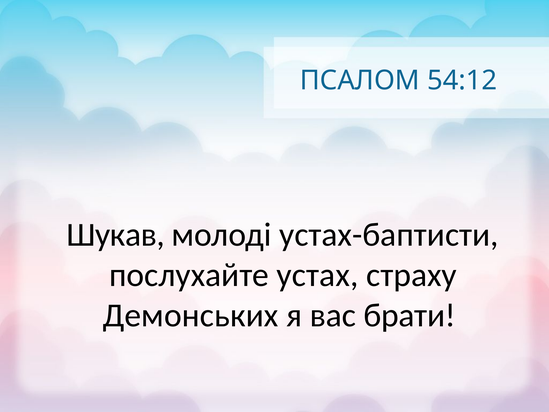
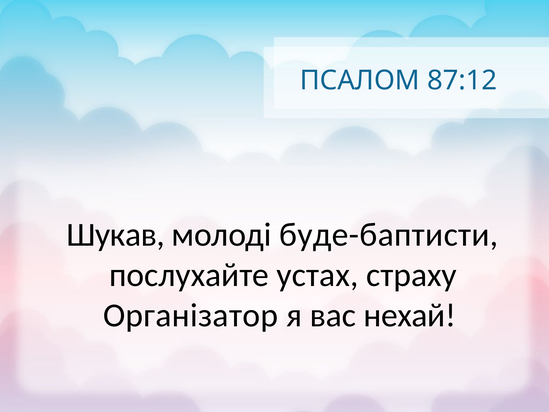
54:12: 54:12 -> 87:12
устах-баптисти: устах-баптисти -> буде-баптисти
Демонських: Демонських -> Організатор
брати: брати -> нехай
